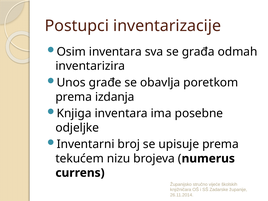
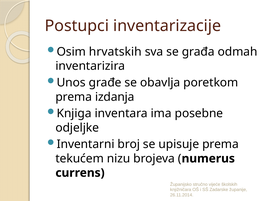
Osim inventara: inventara -> hrvatskih
